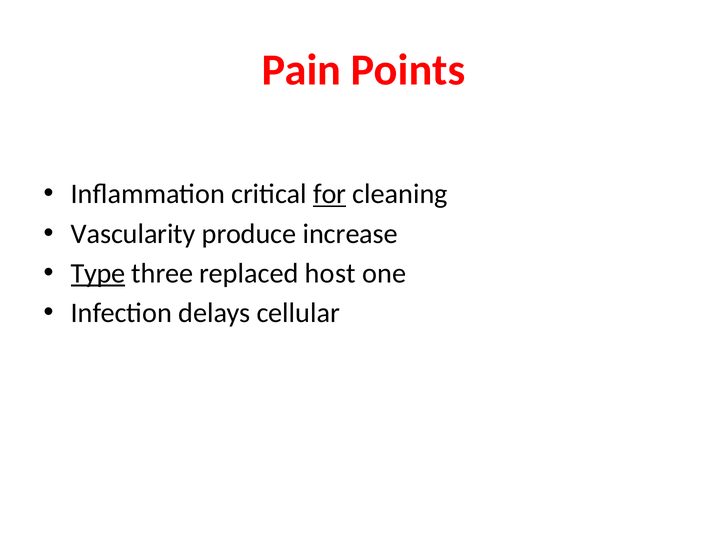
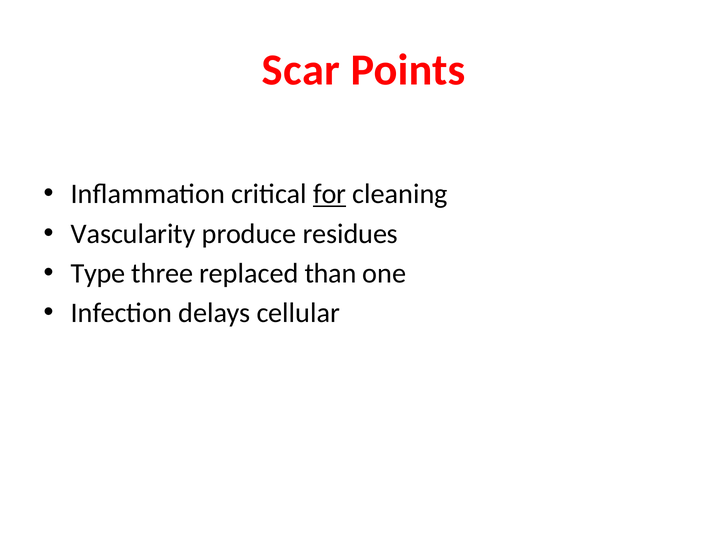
Pain: Pain -> Scar
increase: increase -> residues
Type underline: present -> none
host: host -> than
